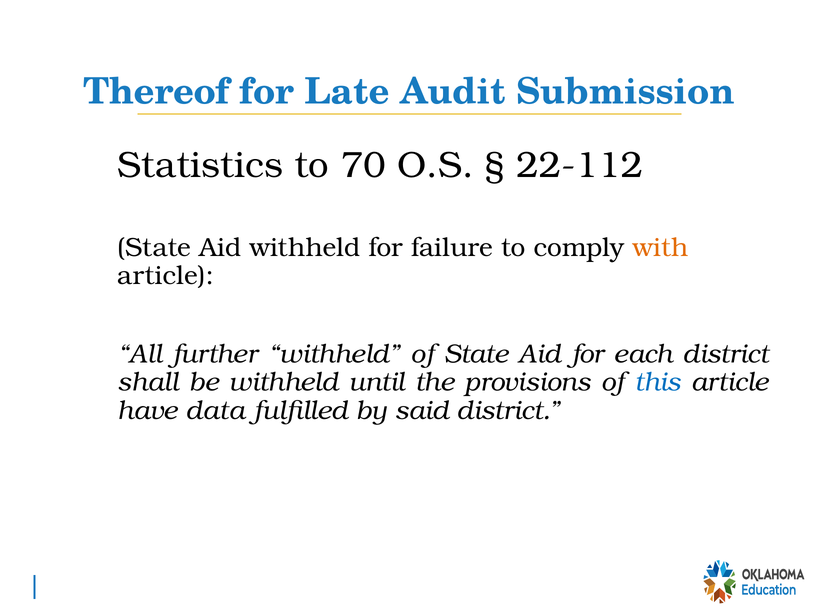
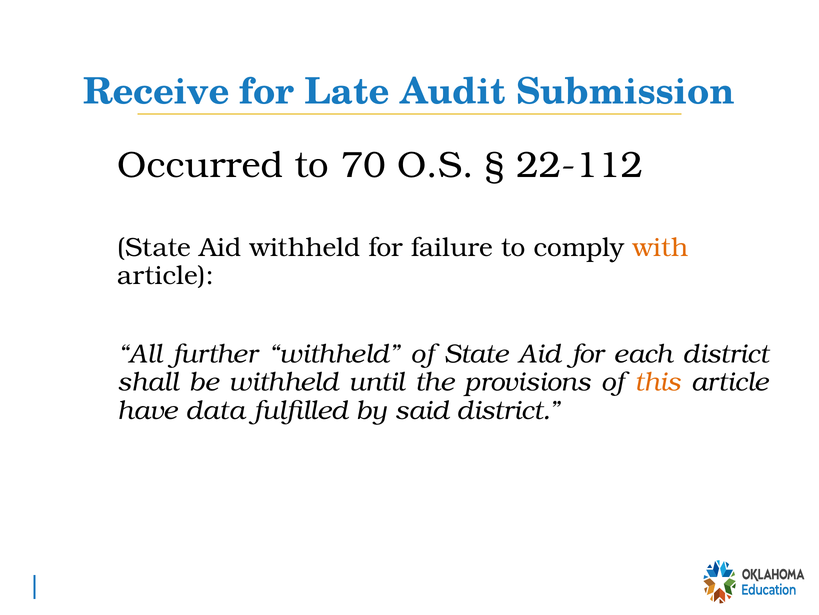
Thereof: Thereof -> Receive
Statistics: Statistics -> Occurred
this colour: blue -> orange
